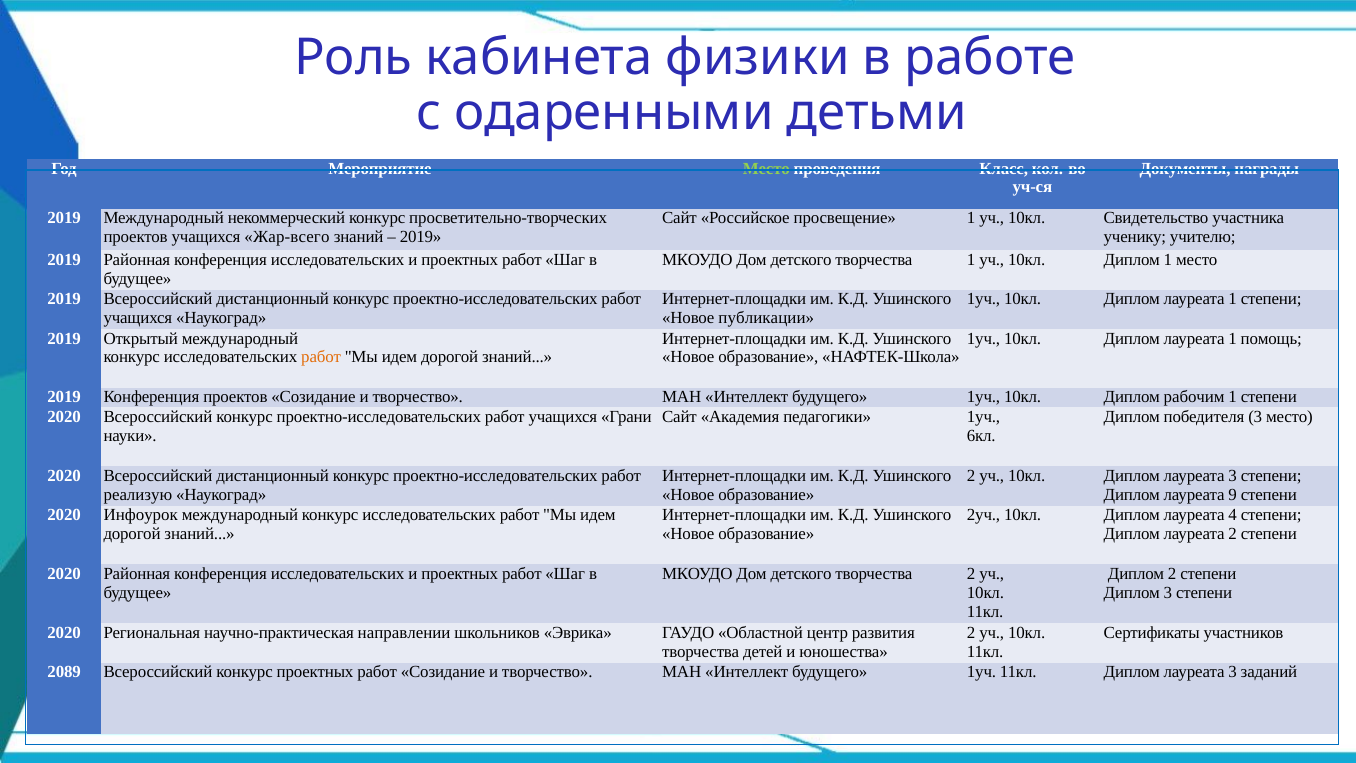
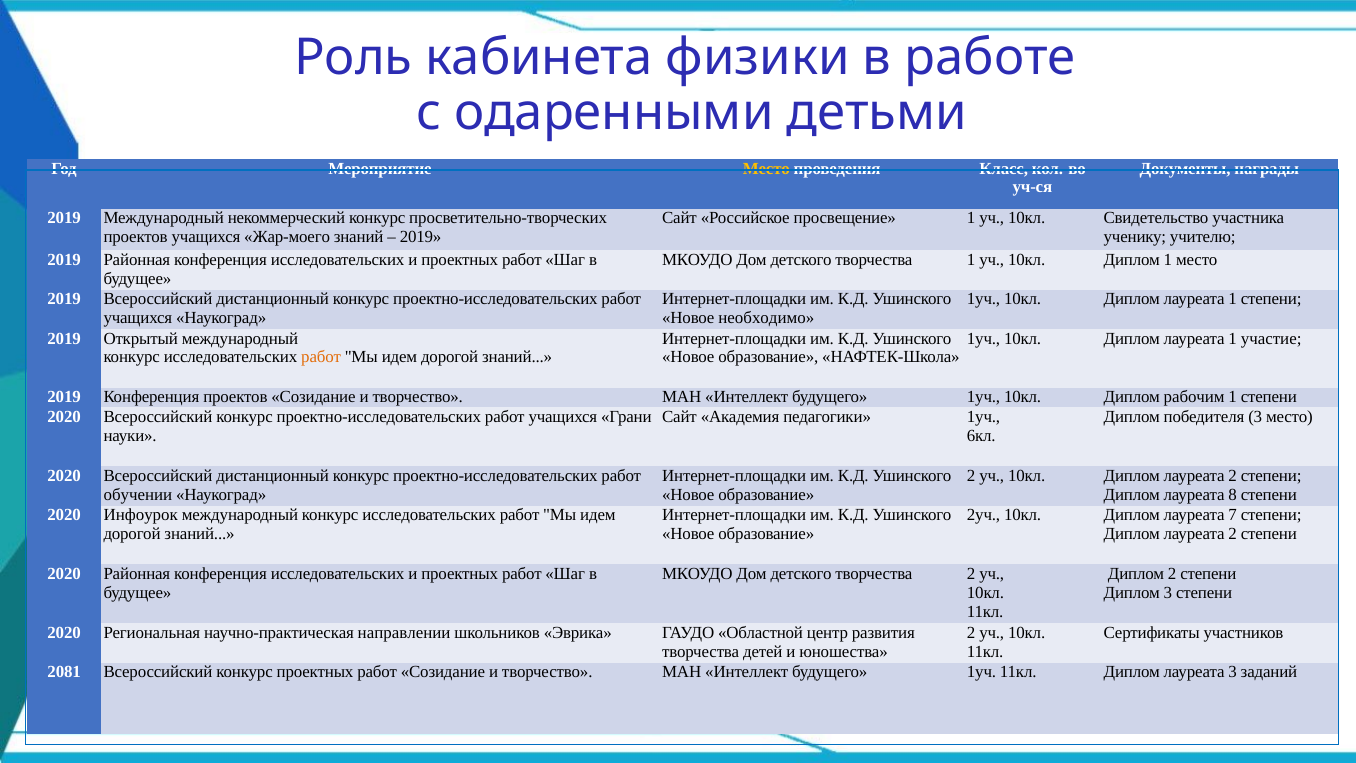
Место at (766, 168) colour: light green -> yellow
Жар-всего: Жар-всего -> Жар-моего
публикации: публикации -> необходимо
помощь: помощь -> участие
10кл Диплом лауреата 3: 3 -> 2
реализую: реализую -> обучении
9: 9 -> 8
4: 4 -> 7
2089: 2089 -> 2081
